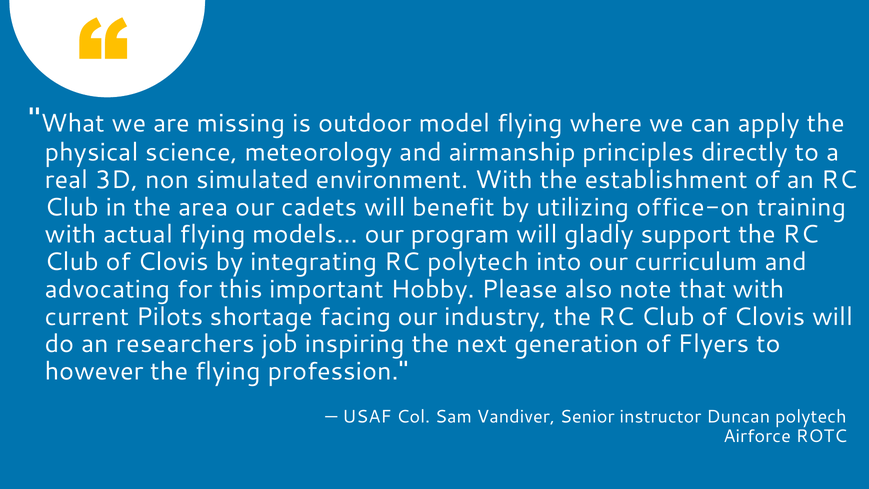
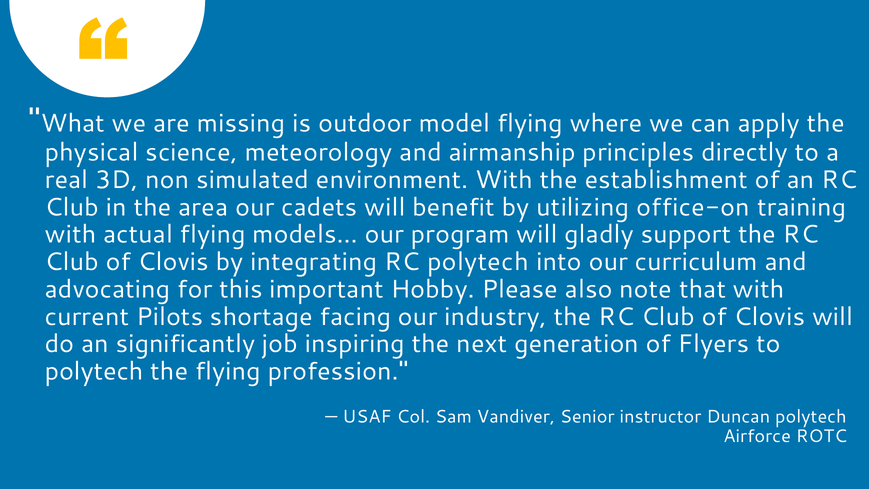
researchers: researchers -> significantly
however at (94, 371): however -> polytech
